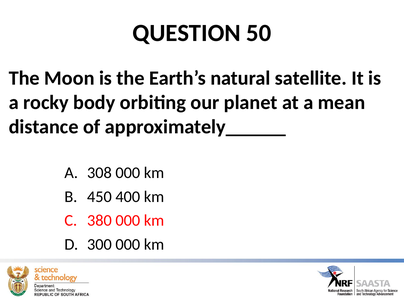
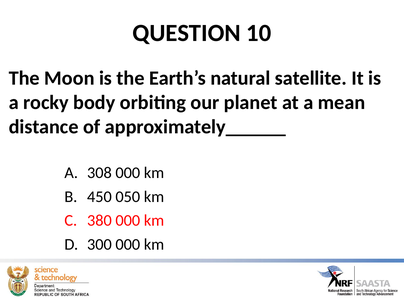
50: 50 -> 10
400: 400 -> 050
